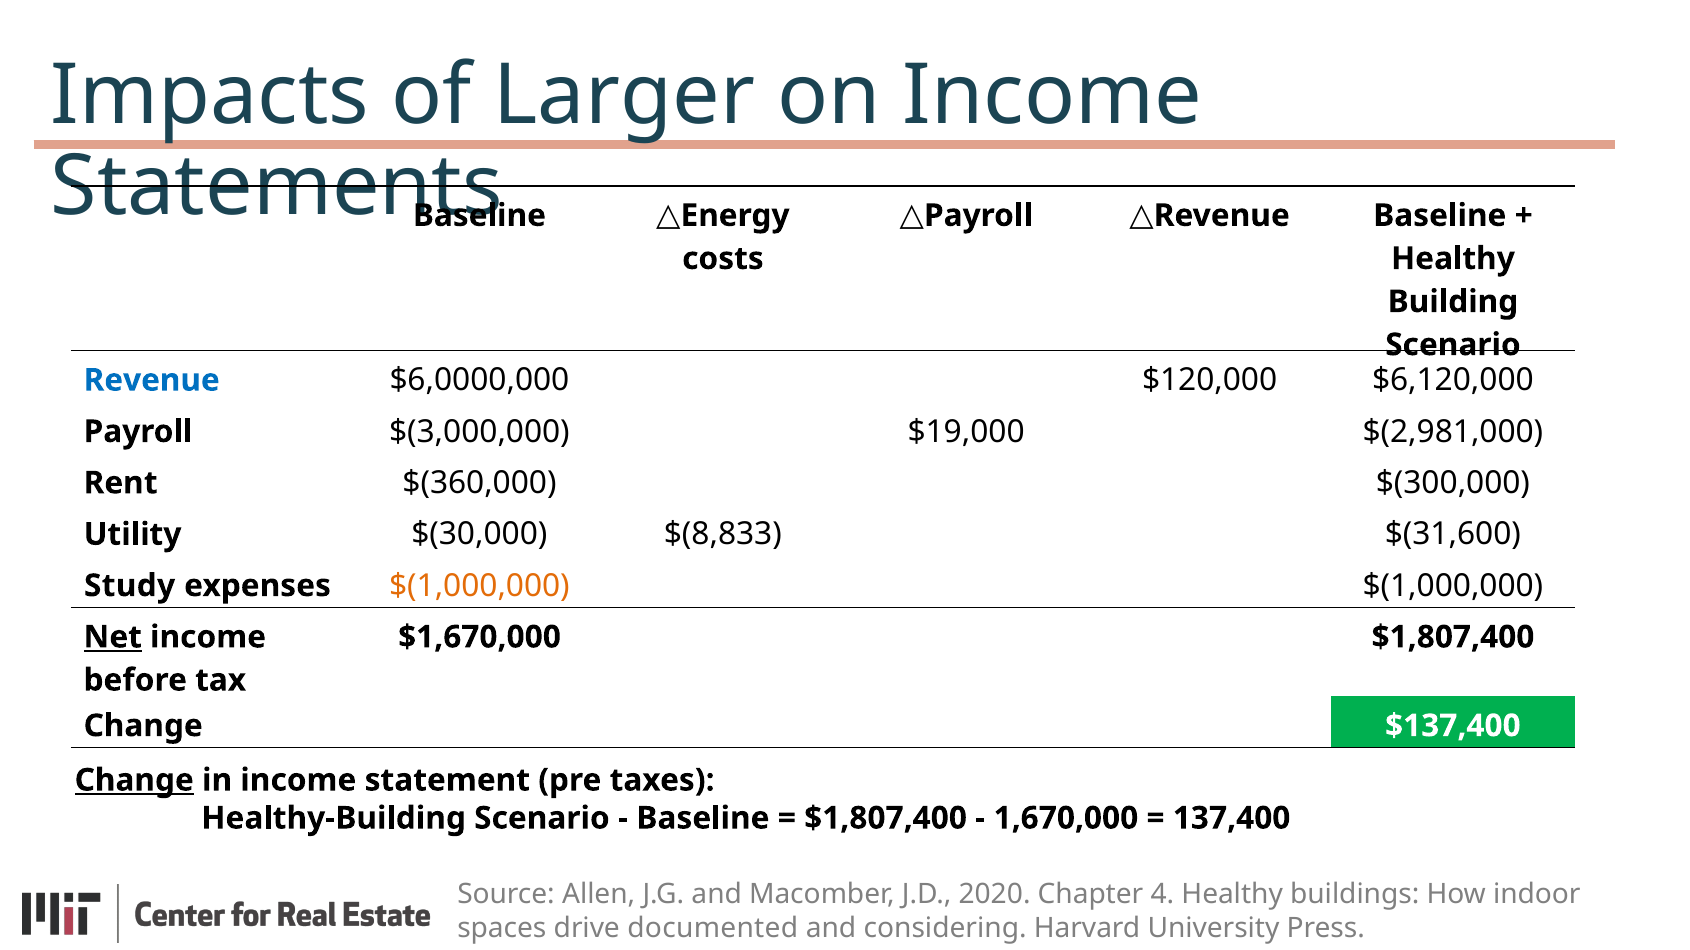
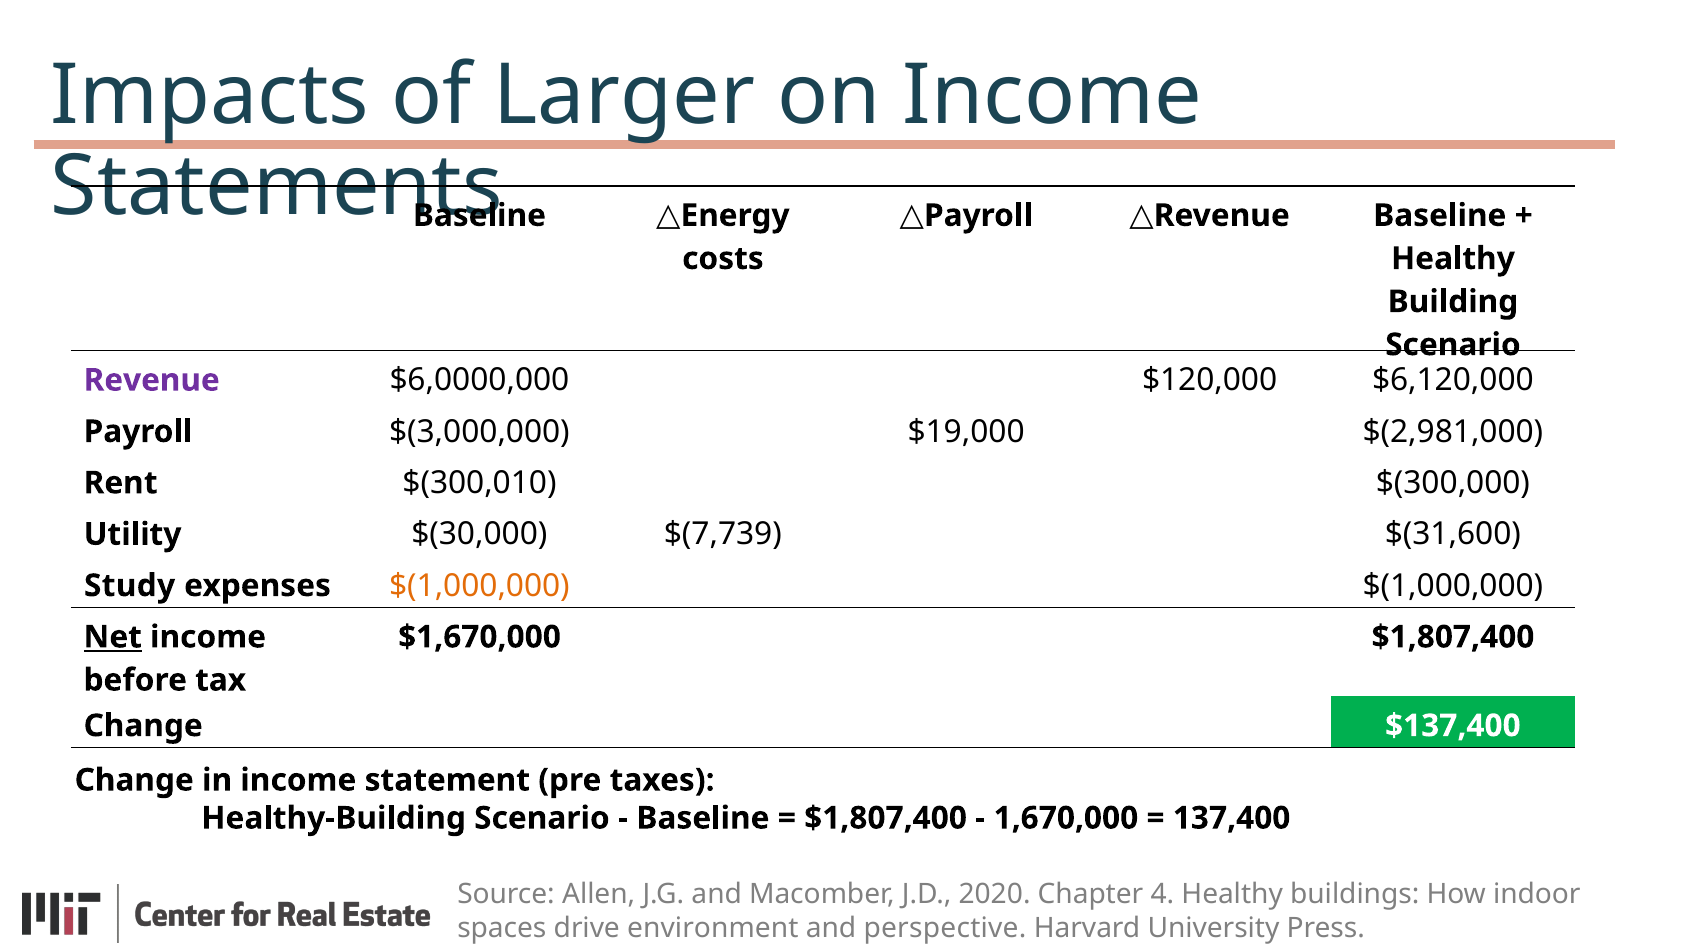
Revenue at (152, 380) colour: blue -> purple
$(360,000: $(360,000 -> $(300,010
$(8,833: $(8,833 -> $(7,739
Change at (134, 781) underline: present -> none
documented: documented -> environment
considering: considering -> perspective
